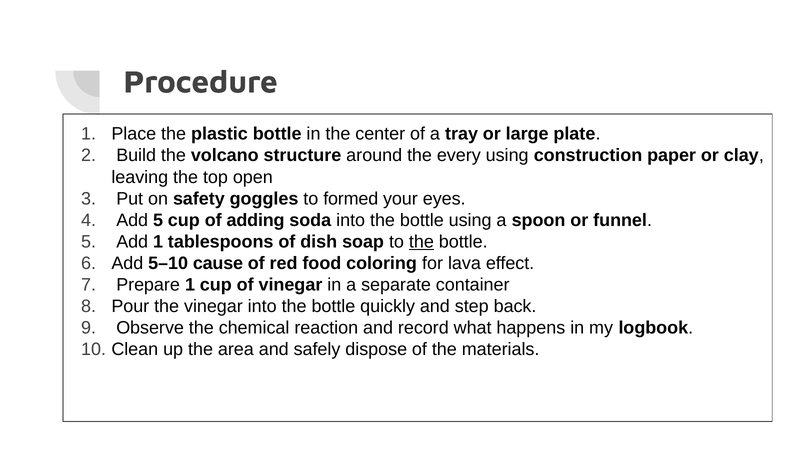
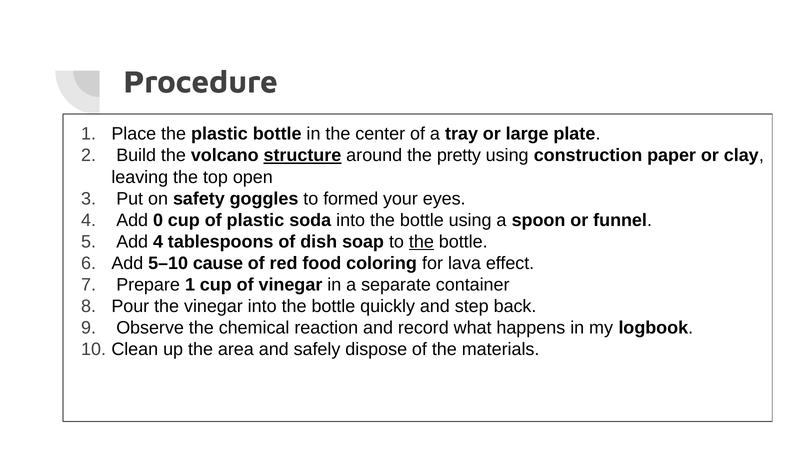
structure underline: none -> present
every: every -> pretty
Add 5: 5 -> 0
of adding: adding -> plastic
Add 1: 1 -> 4
